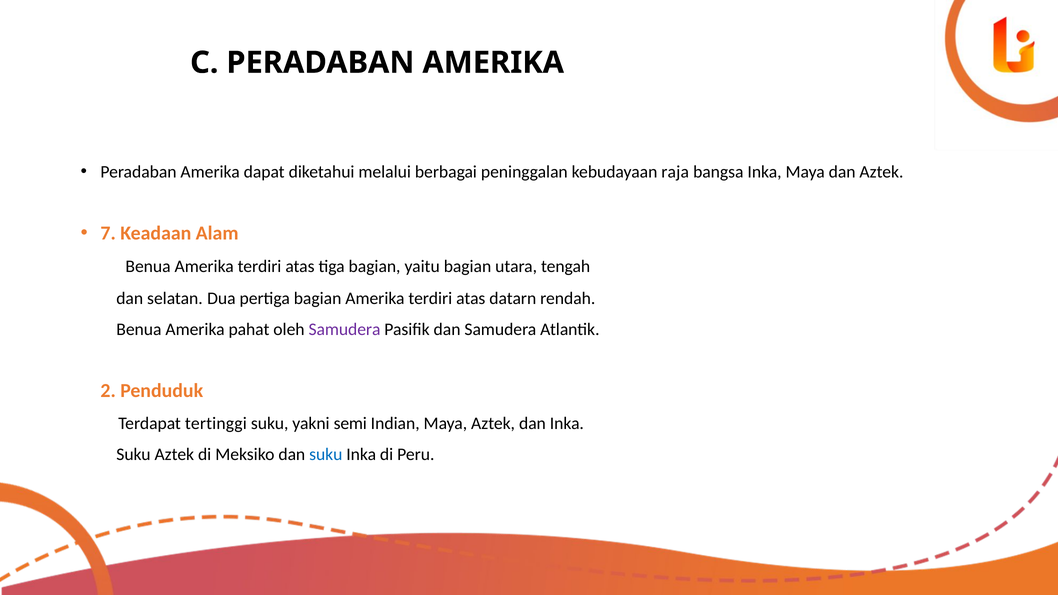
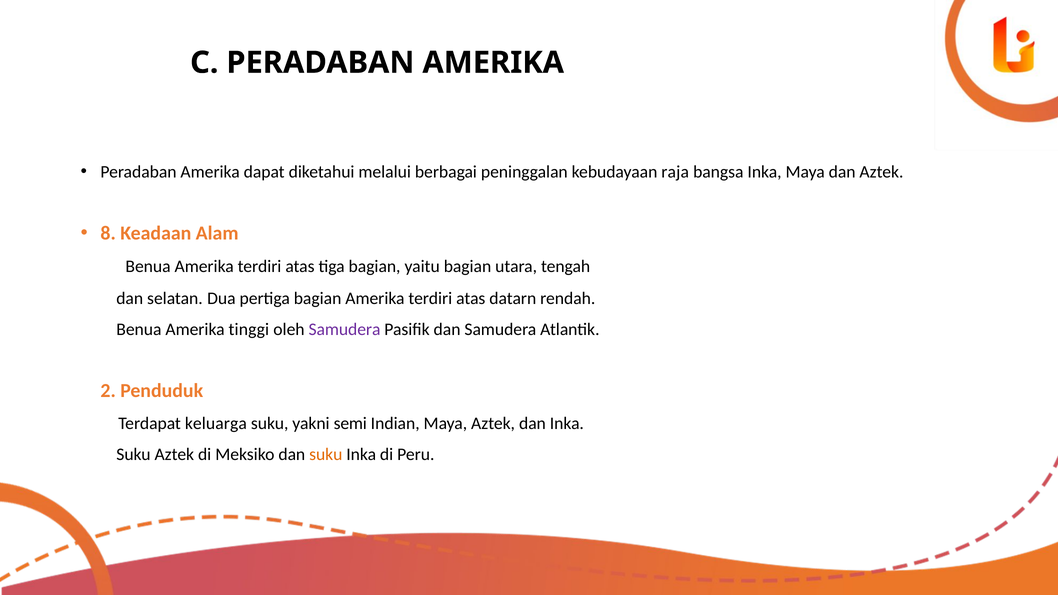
7: 7 -> 8
pahat: pahat -> tinggi
tertinggi: tertinggi -> keluarga
suku at (326, 454) colour: blue -> orange
